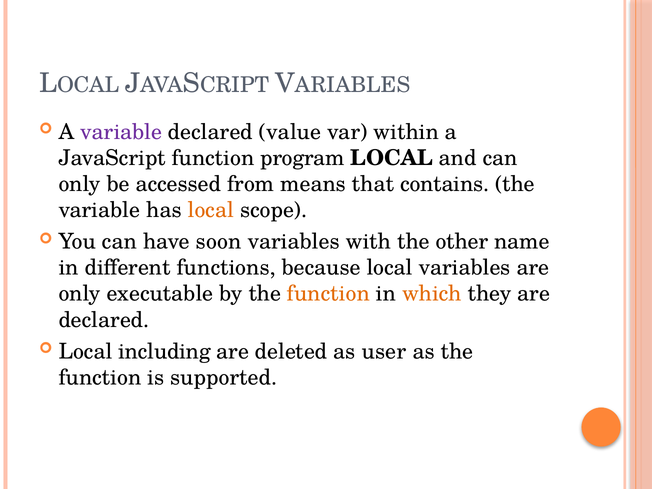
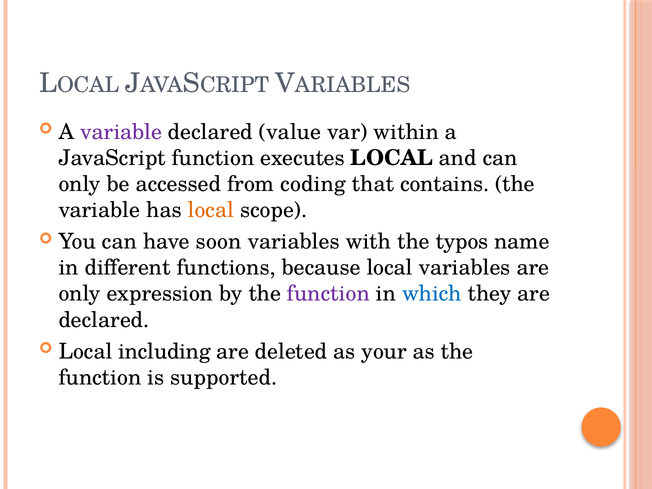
program: program -> executes
means: means -> coding
other: other -> typos
executable: executable -> expression
function at (328, 294) colour: orange -> purple
which colour: orange -> blue
user: user -> your
